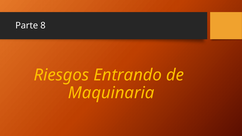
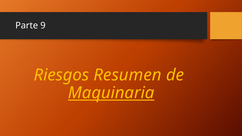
8: 8 -> 9
Entrando: Entrando -> Resumen
Maquinaria underline: none -> present
